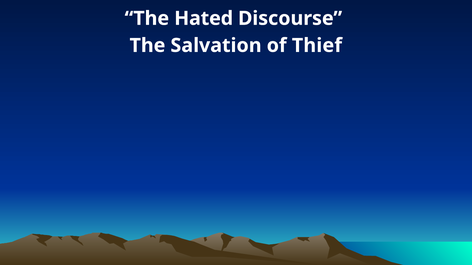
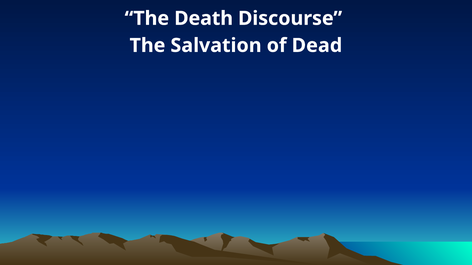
Hated: Hated -> Death
Thief: Thief -> Dead
